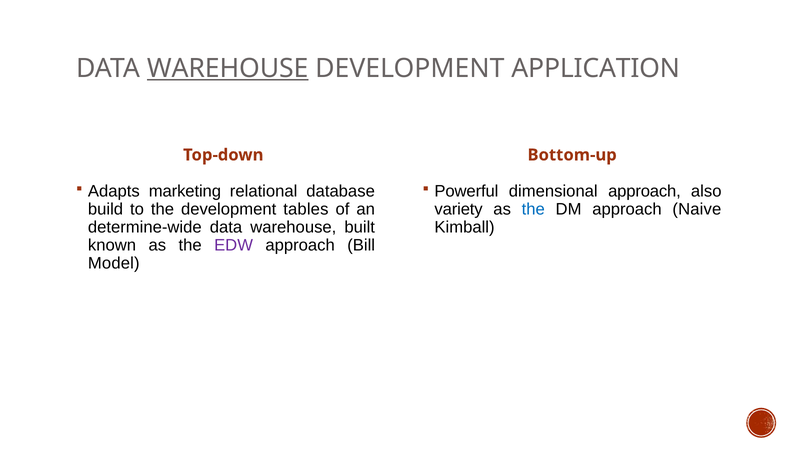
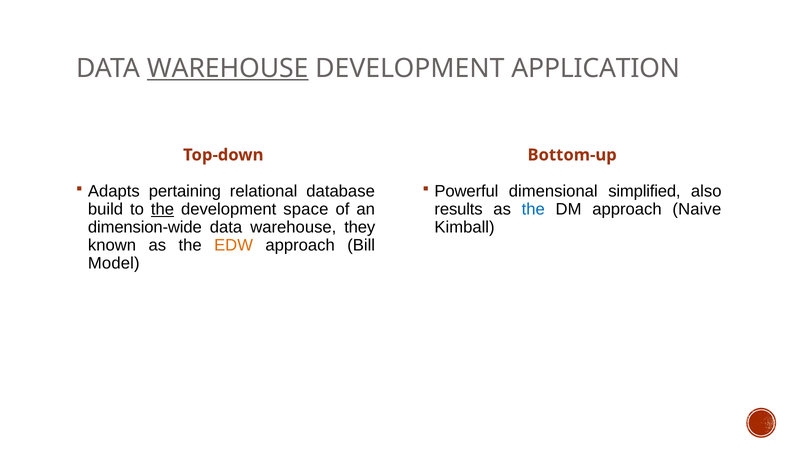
marketing: marketing -> pertaining
dimensional approach: approach -> simplified
the at (162, 209) underline: none -> present
tables: tables -> space
variety: variety -> results
determine-wide: determine-wide -> dimension-wide
built: built -> they
EDW colour: purple -> orange
